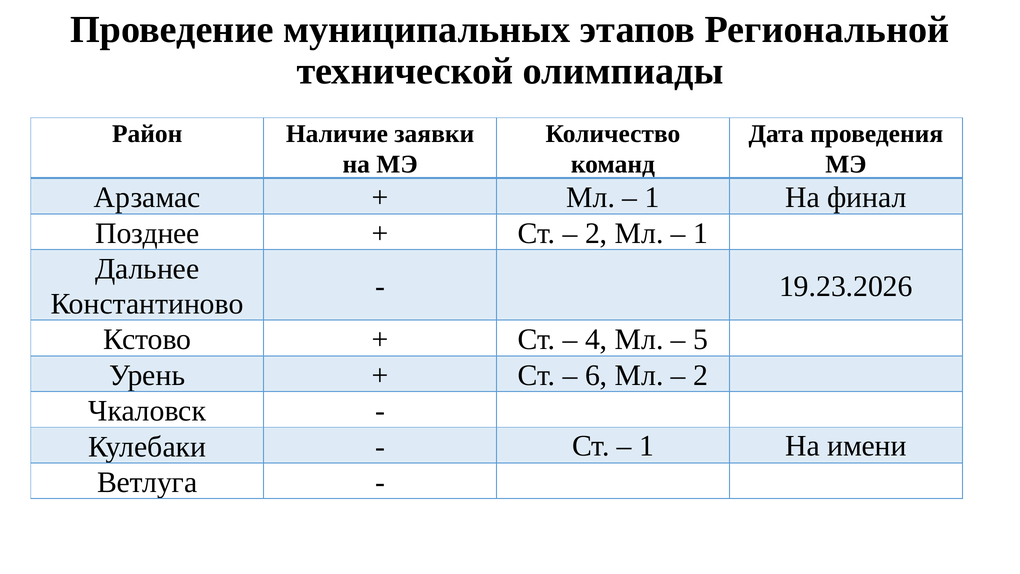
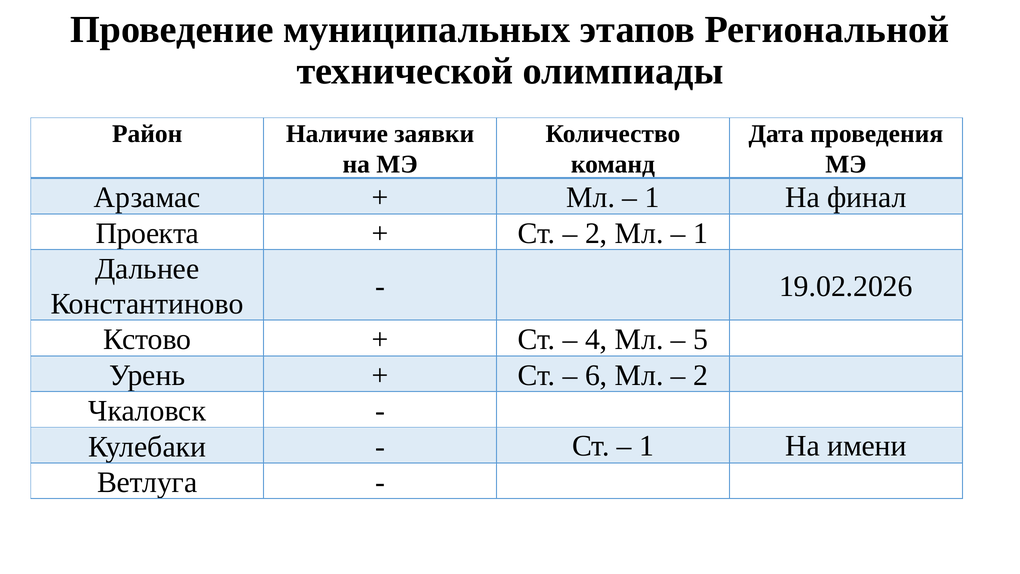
Позднее: Позднее -> Проекта
19.23.2026: 19.23.2026 -> 19.02.2026
